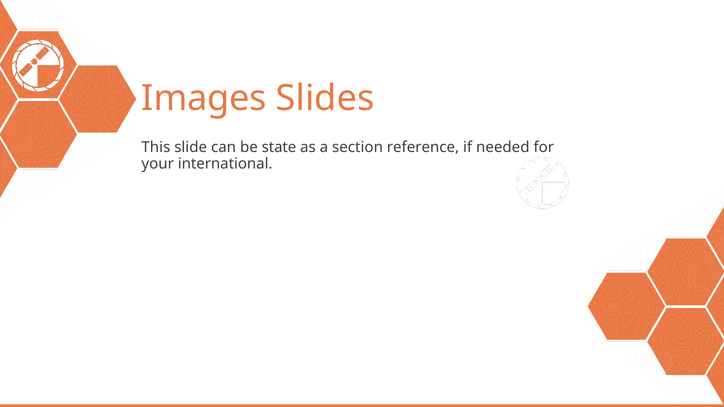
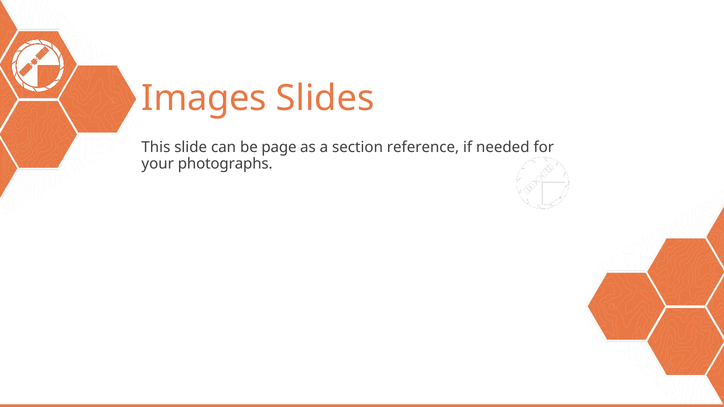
state: state -> page
international: international -> photographs
